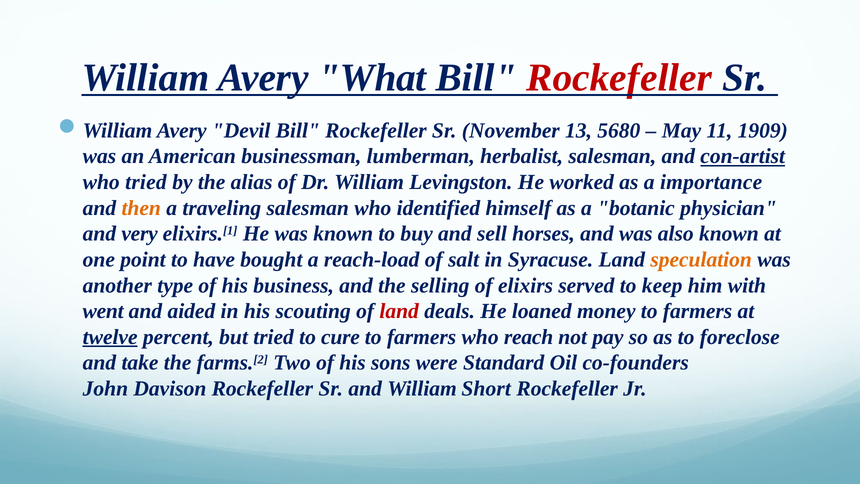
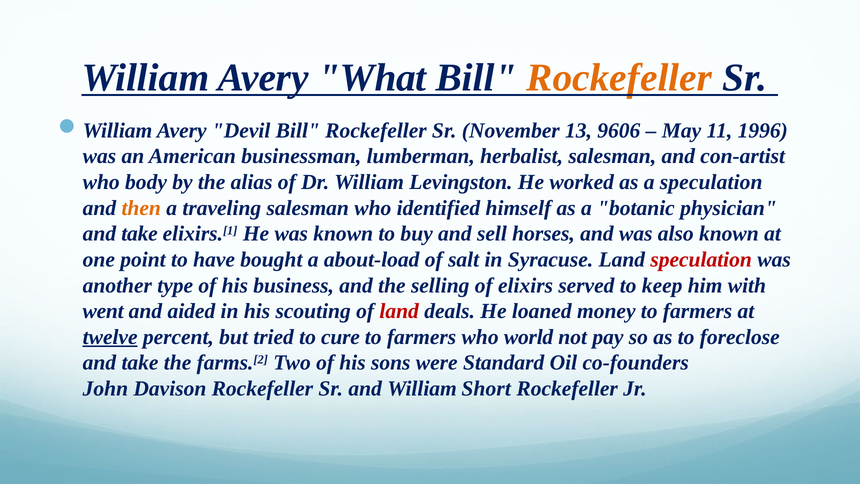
Rockefeller at (619, 78) colour: red -> orange
5680: 5680 -> 9606
1909: 1909 -> 1996
con-artist underline: present -> none
who tried: tried -> body
a importance: importance -> speculation
very at (140, 234): very -> take
reach-load: reach-load -> about-load
speculation at (701, 260) colour: orange -> red
reach: reach -> world
